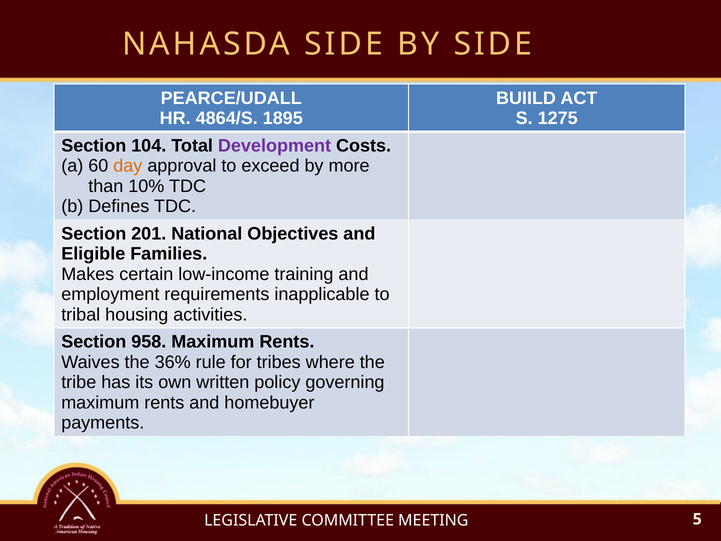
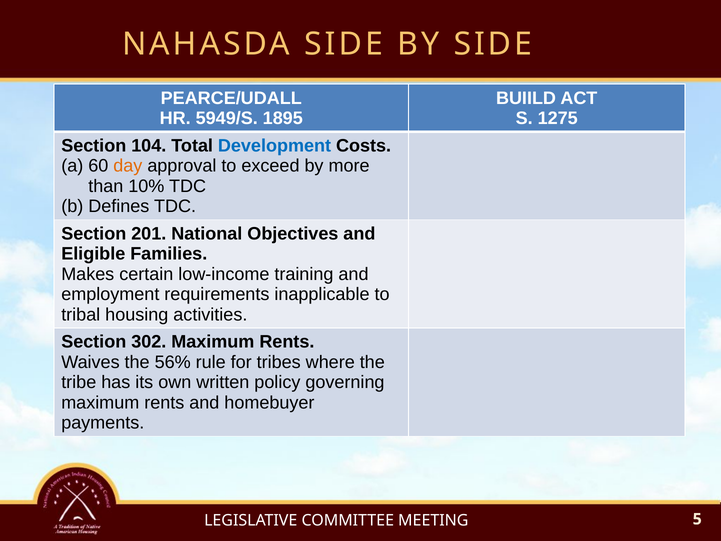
4864/S: 4864/S -> 5949/S
Development colour: purple -> blue
958: 958 -> 302
36%: 36% -> 56%
